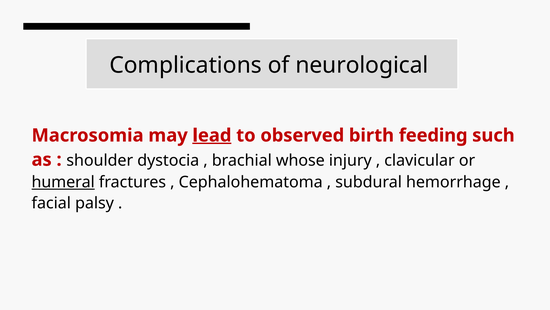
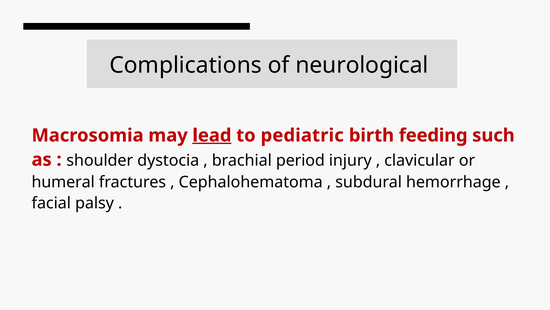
observed: observed -> pediatric
whose: whose -> period
humeral underline: present -> none
